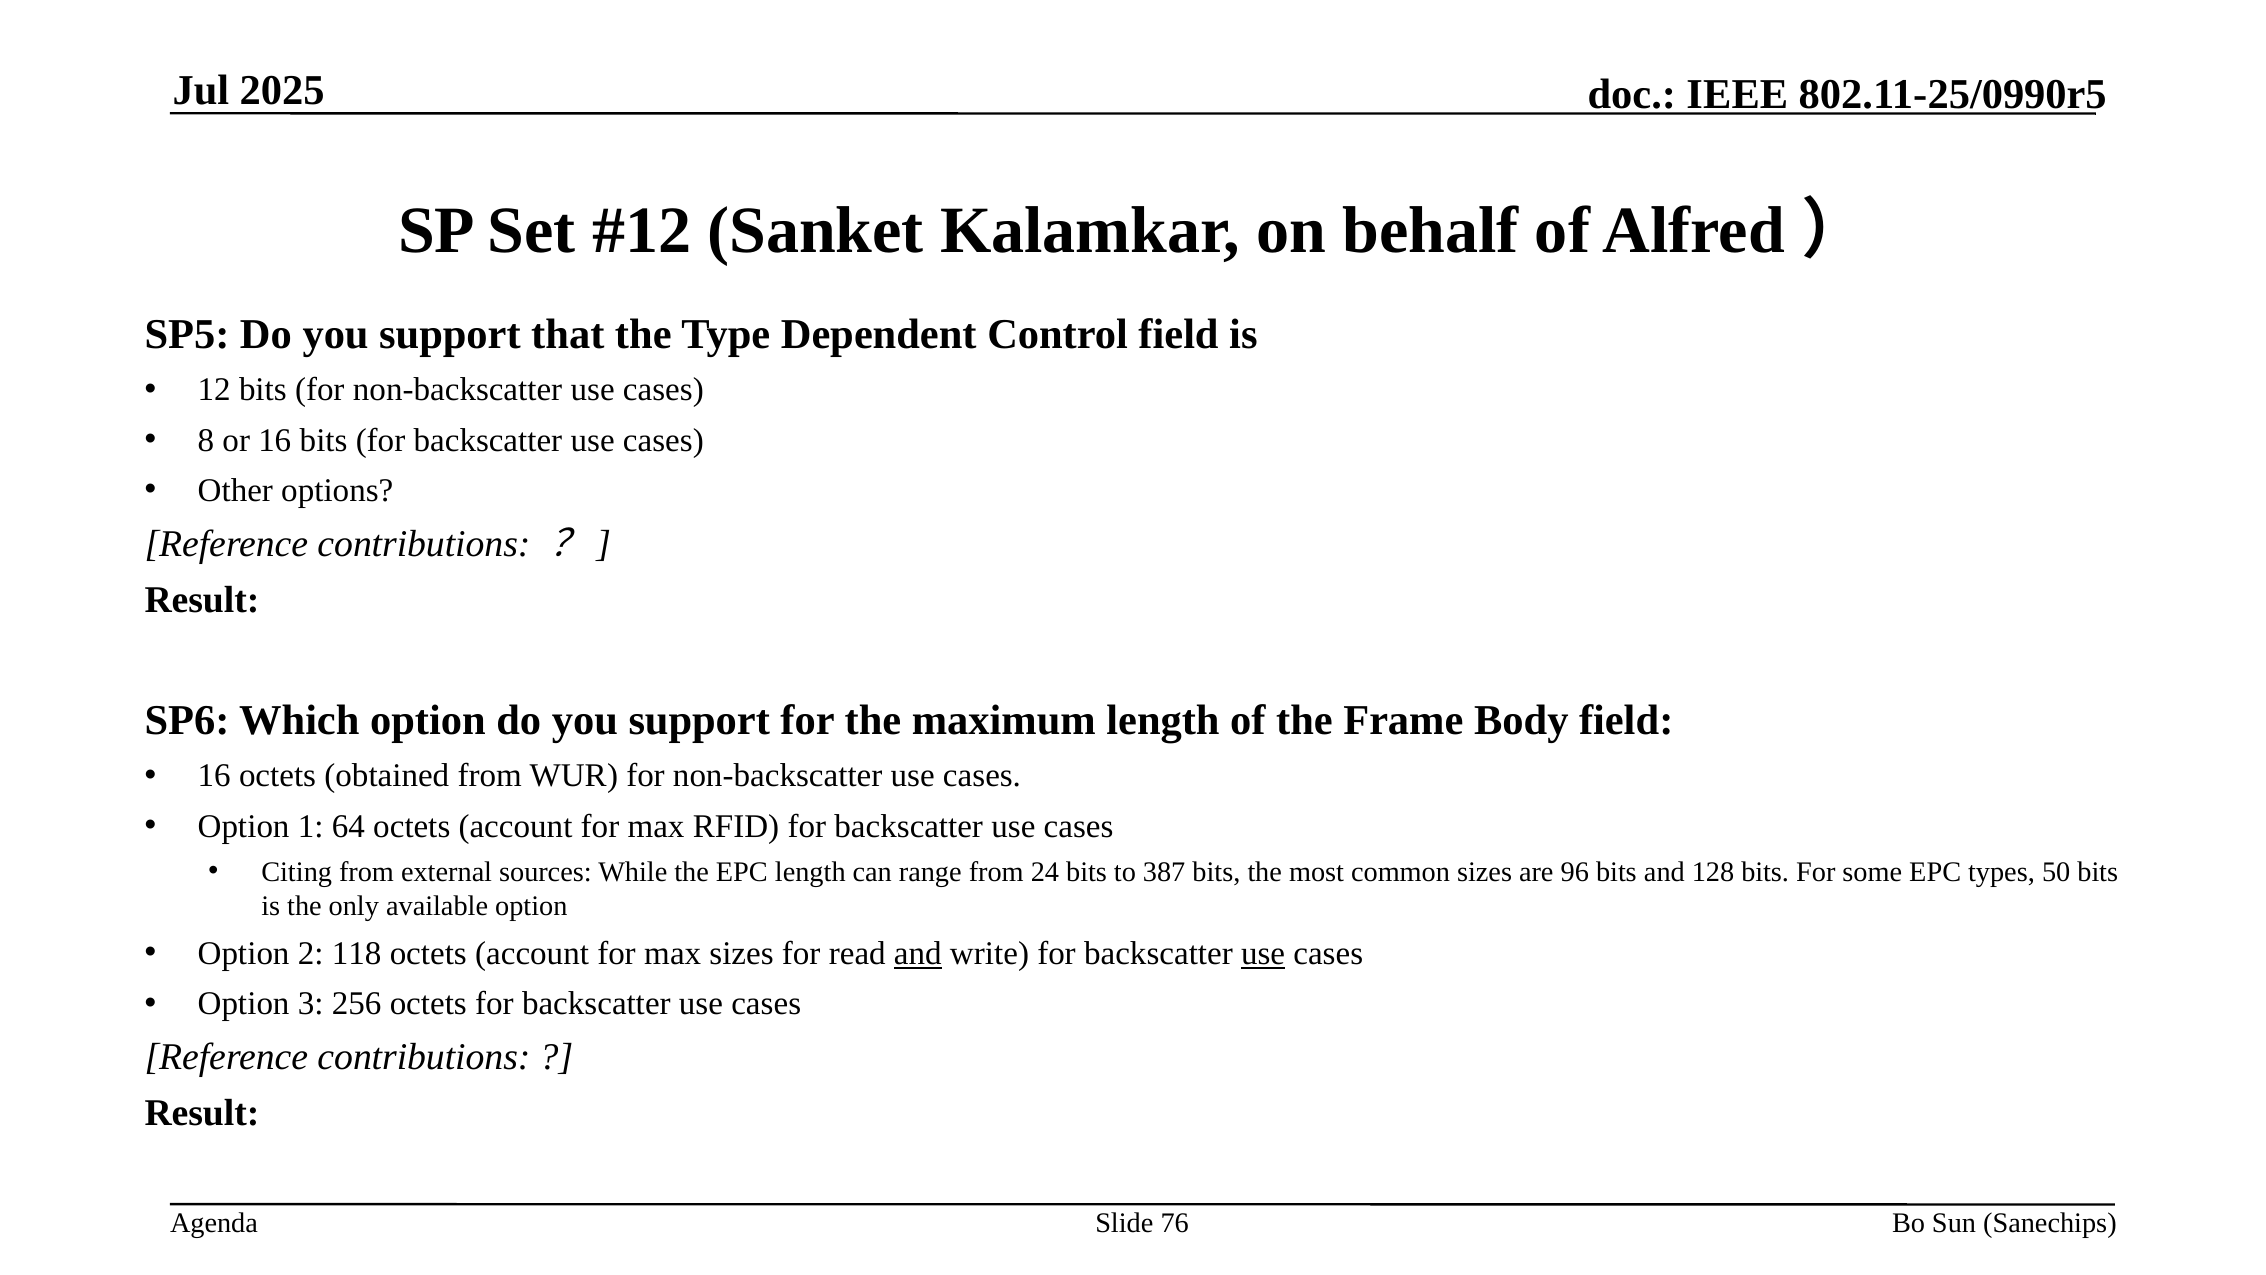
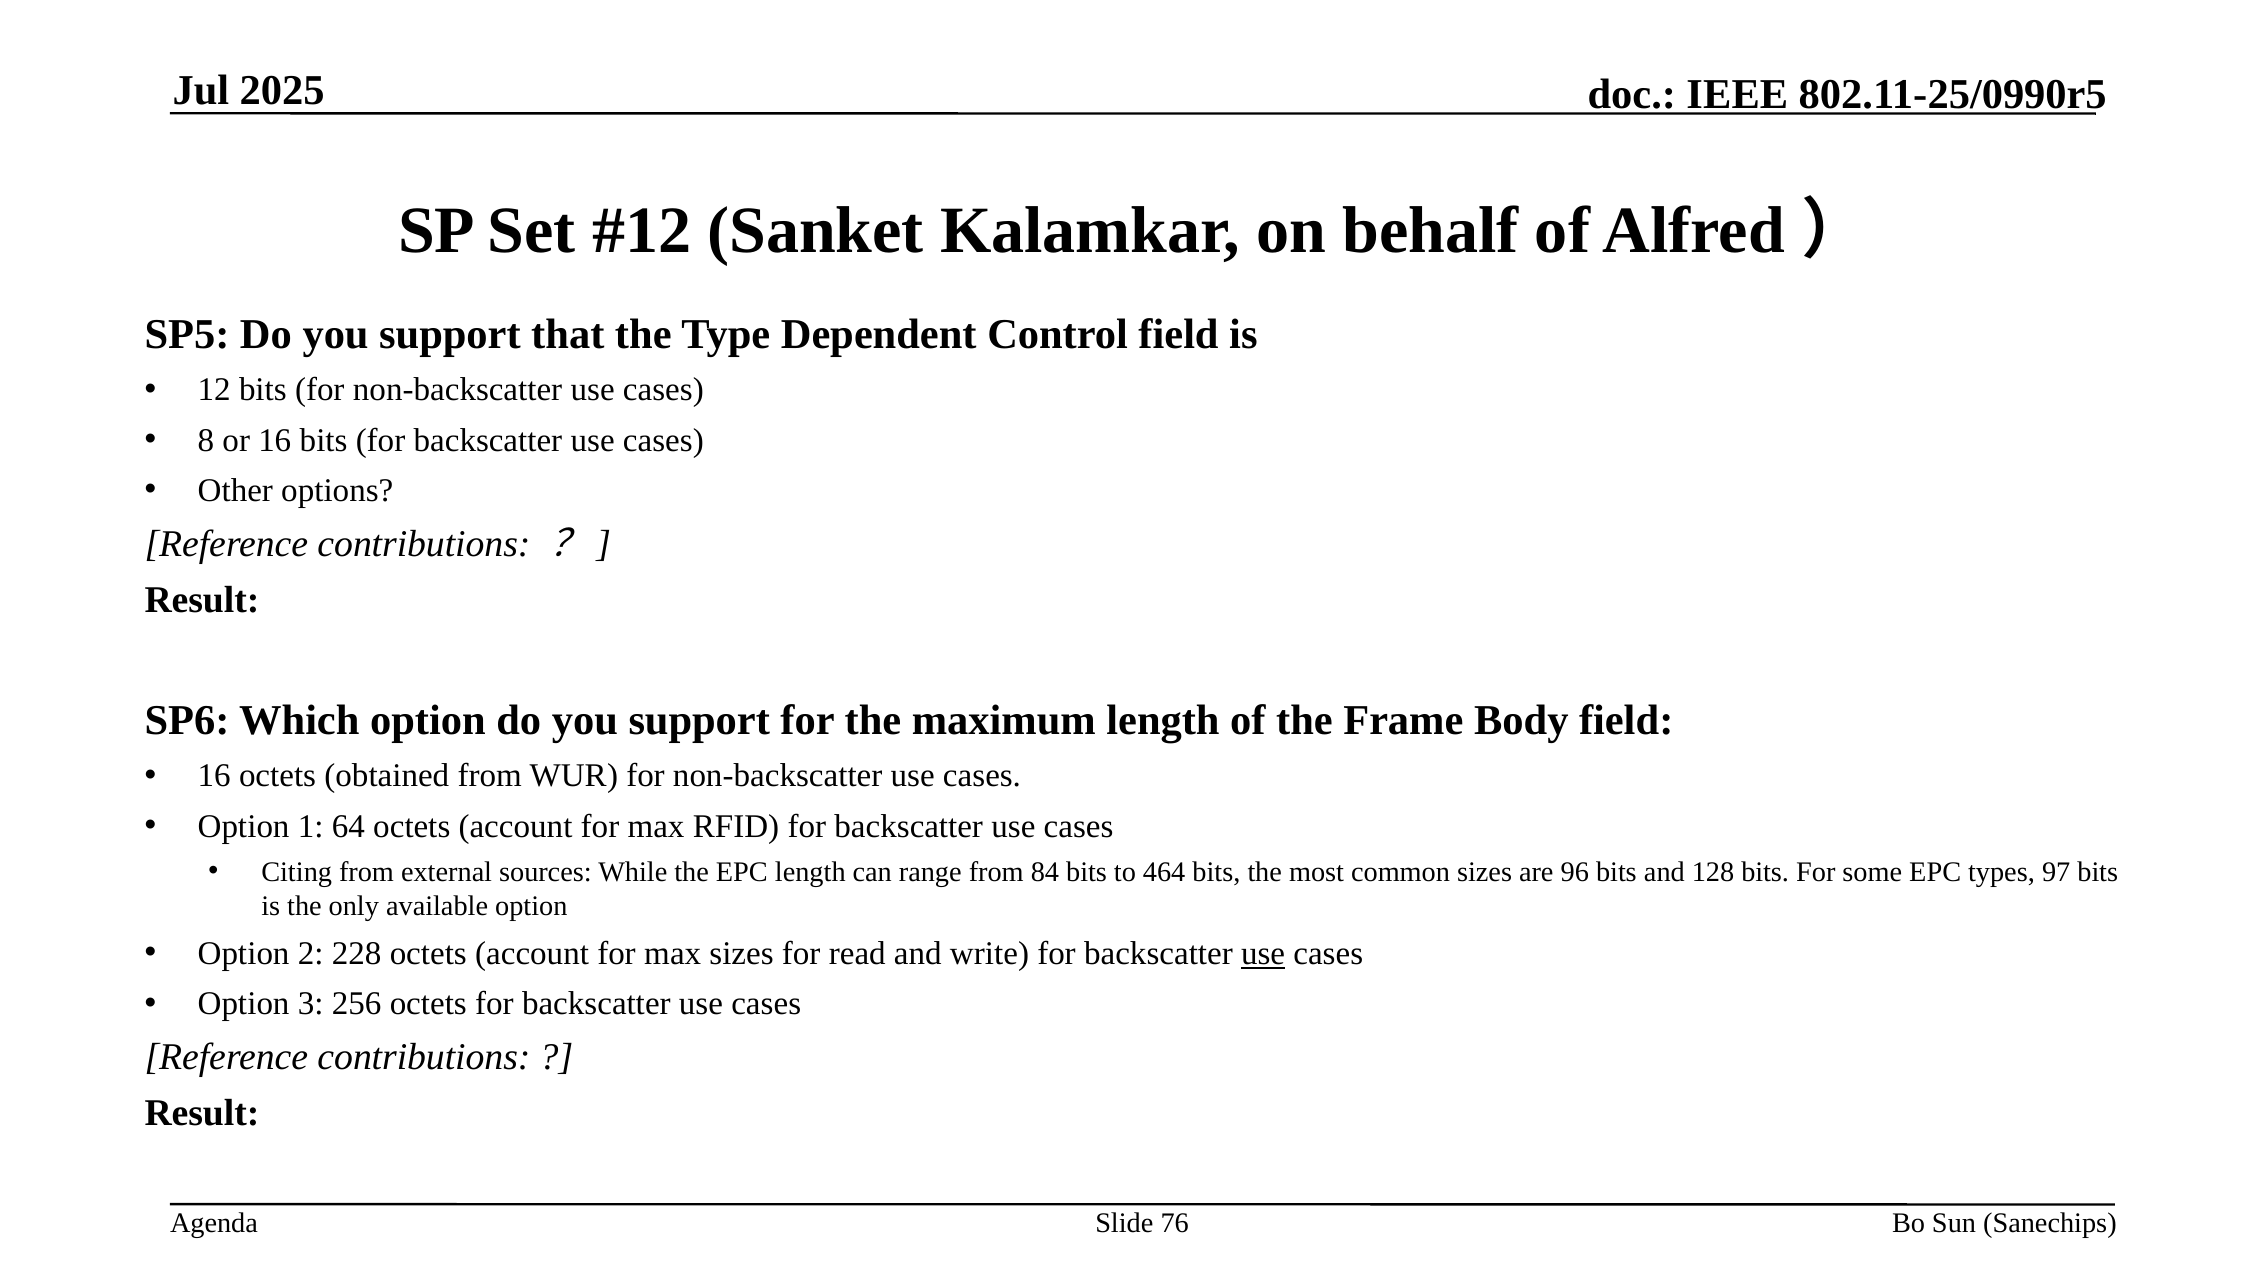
24: 24 -> 84
387: 387 -> 464
50: 50 -> 97
118: 118 -> 228
and at (918, 953) underline: present -> none
